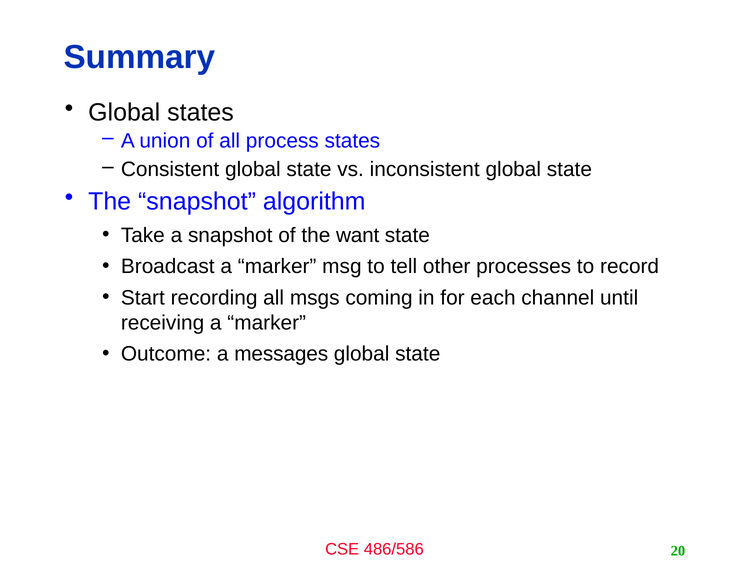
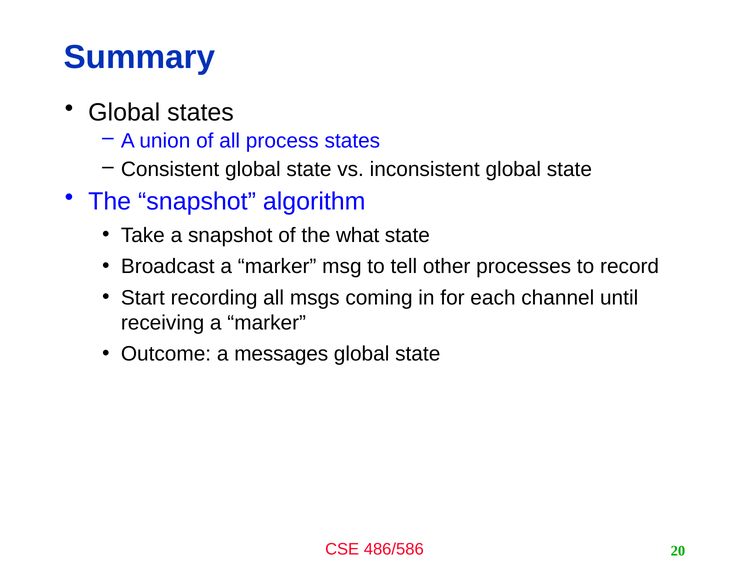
want: want -> what
